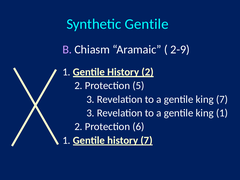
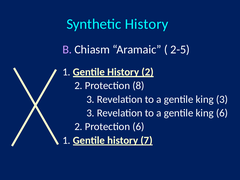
Synthetic Gentile: Gentile -> History
2-9: 2-9 -> 2-5
5: 5 -> 8
king 7: 7 -> 3
king 1: 1 -> 6
